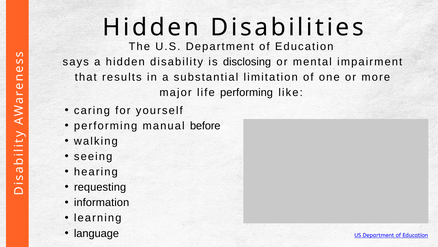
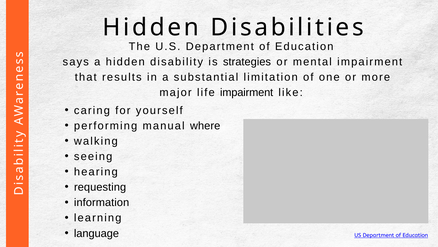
disclosing: disclosing -> strategies
life performing: performing -> impairment
before: before -> where
